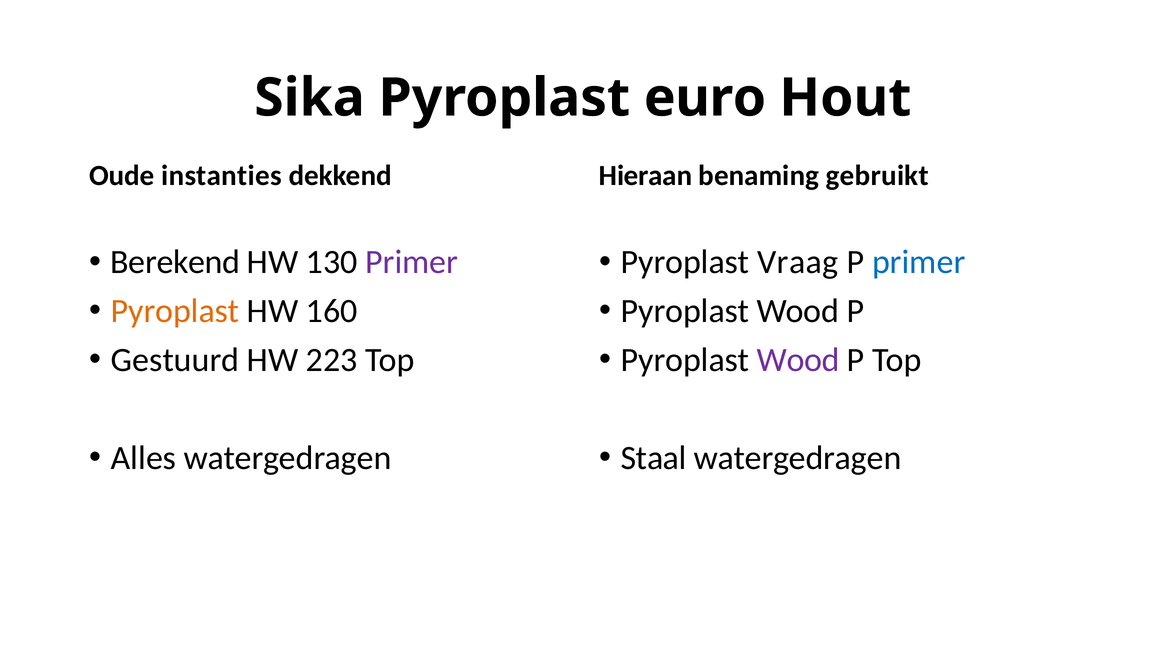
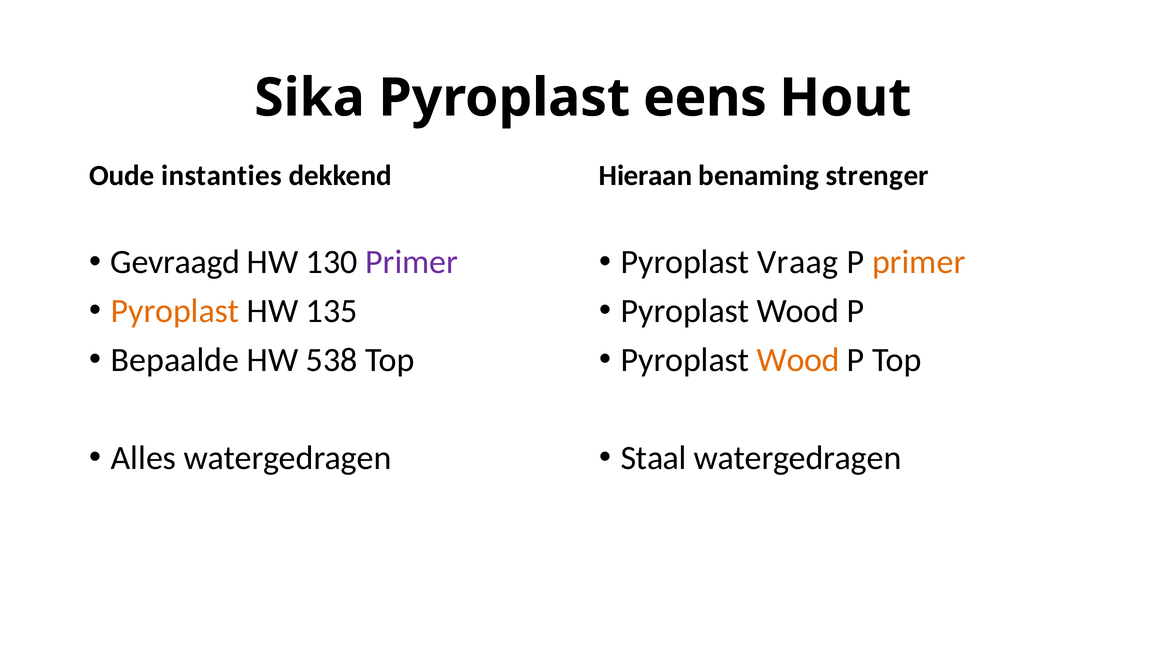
euro: euro -> eens
gebruikt: gebruikt -> strenger
Berekend: Berekend -> Gevraagd
primer at (919, 262) colour: blue -> orange
160: 160 -> 135
Gestuurd: Gestuurd -> Bepaalde
223: 223 -> 538
Wood at (798, 360) colour: purple -> orange
